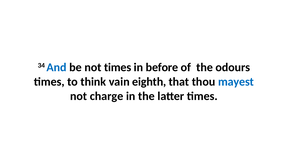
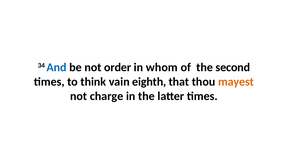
not times: times -> order
before: before -> whom
odours: odours -> second
mayest colour: blue -> orange
